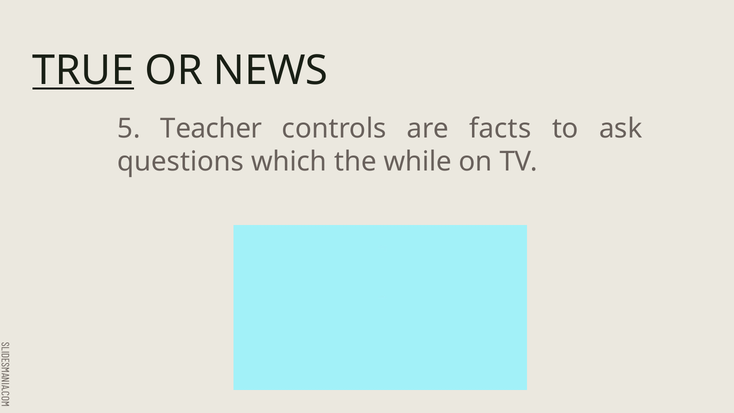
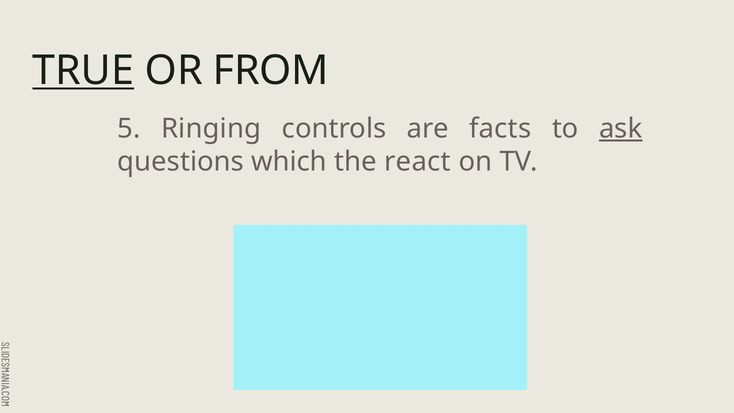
NEWS: NEWS -> FROM
Teacher: Teacher -> Ringing
ask underline: none -> present
while: while -> react
